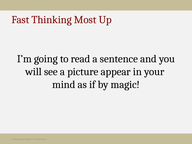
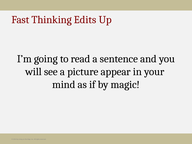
Most: Most -> Edits
